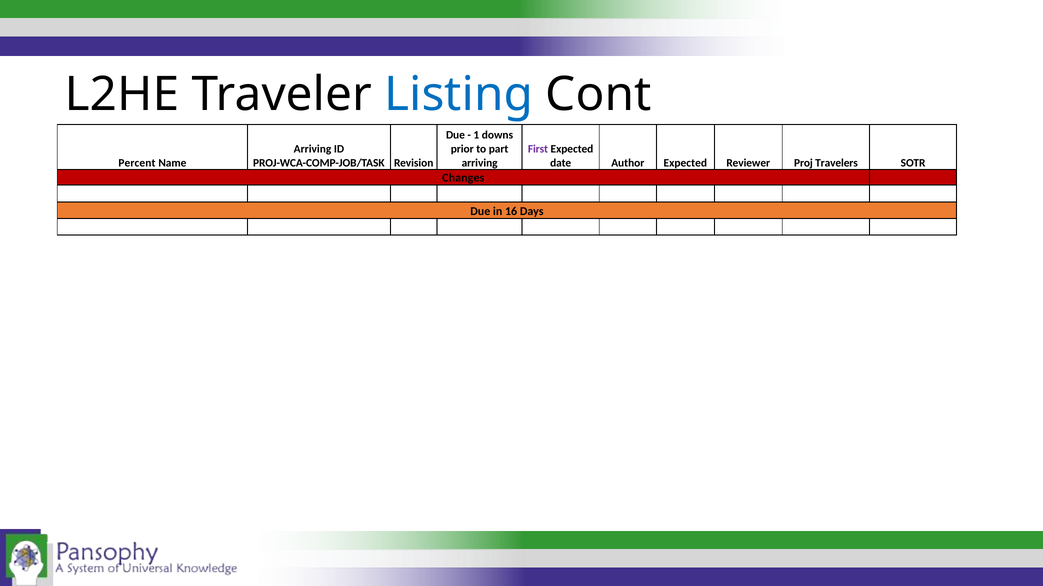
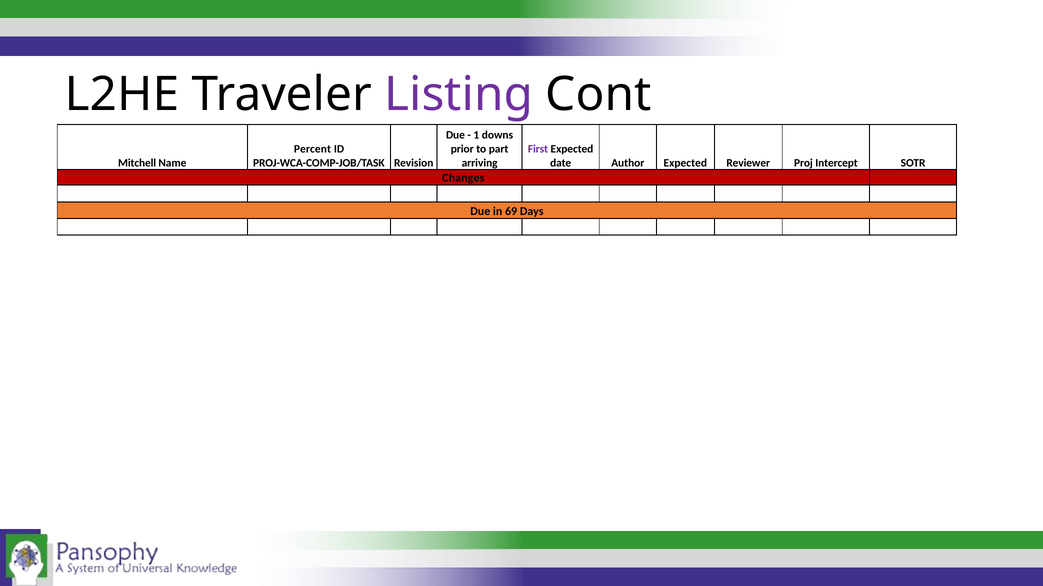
Listing colour: blue -> purple
Arriving at (313, 149): Arriving -> Percent
Percent: Percent -> Mitchell
Travelers: Travelers -> Intercept
16: 16 -> 69
